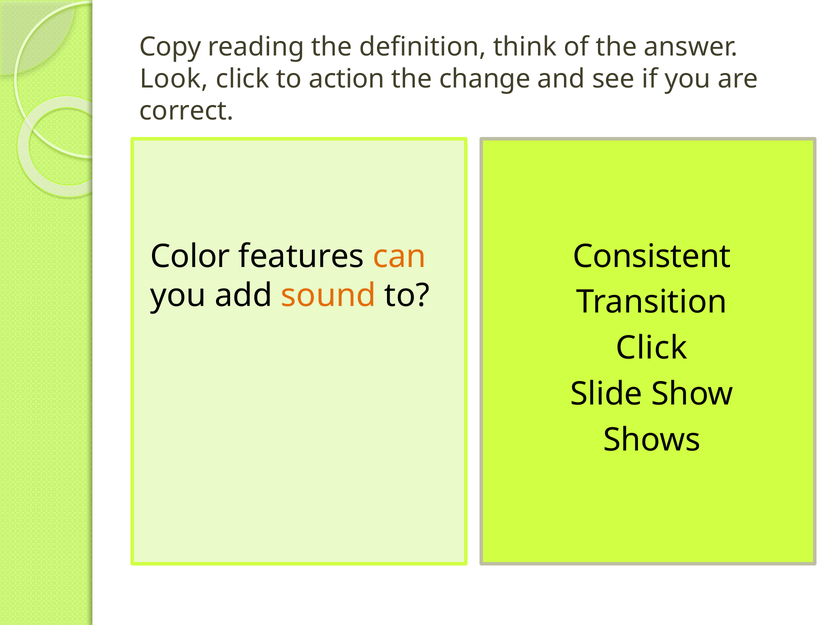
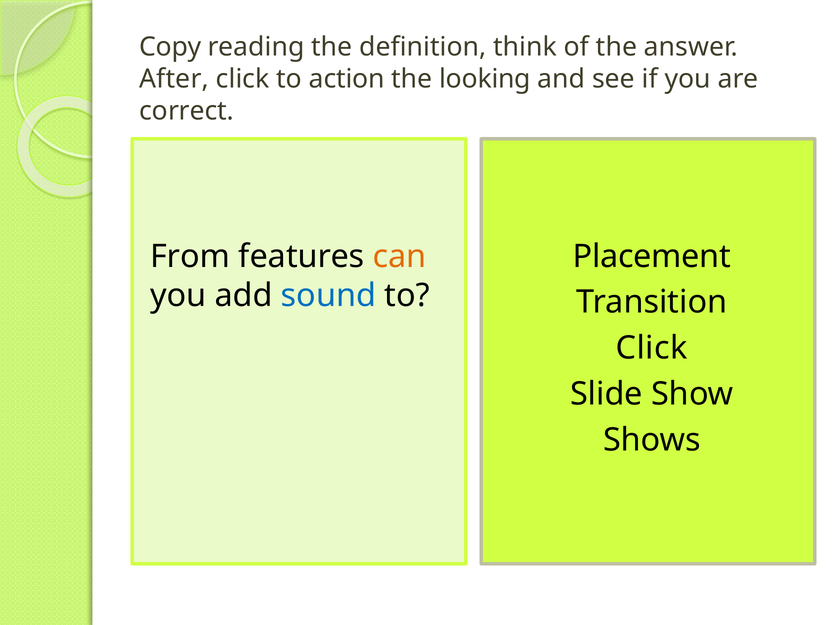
Look: Look -> After
change: change -> looking
Color: Color -> From
Consistent: Consistent -> Placement
sound colour: orange -> blue
